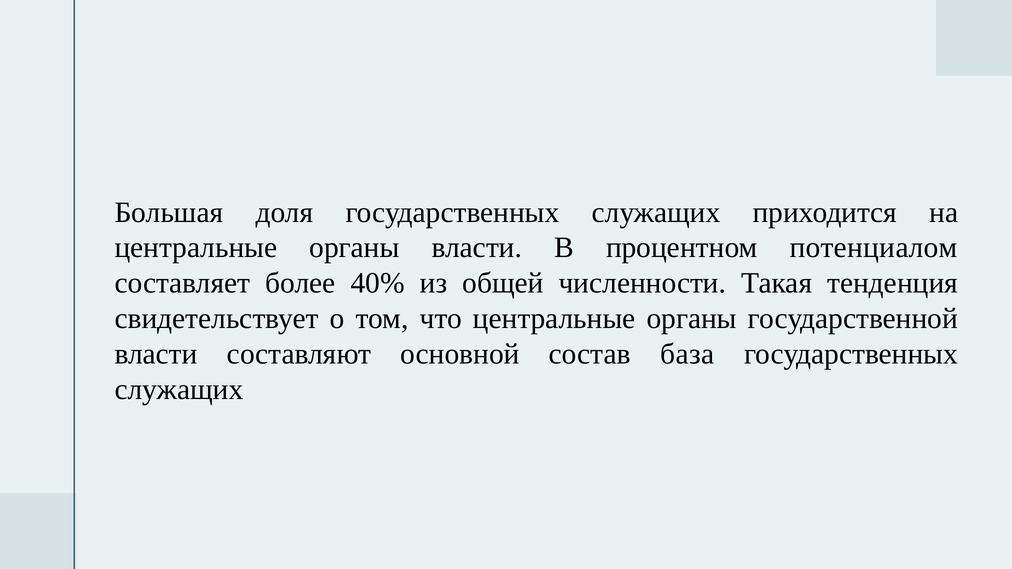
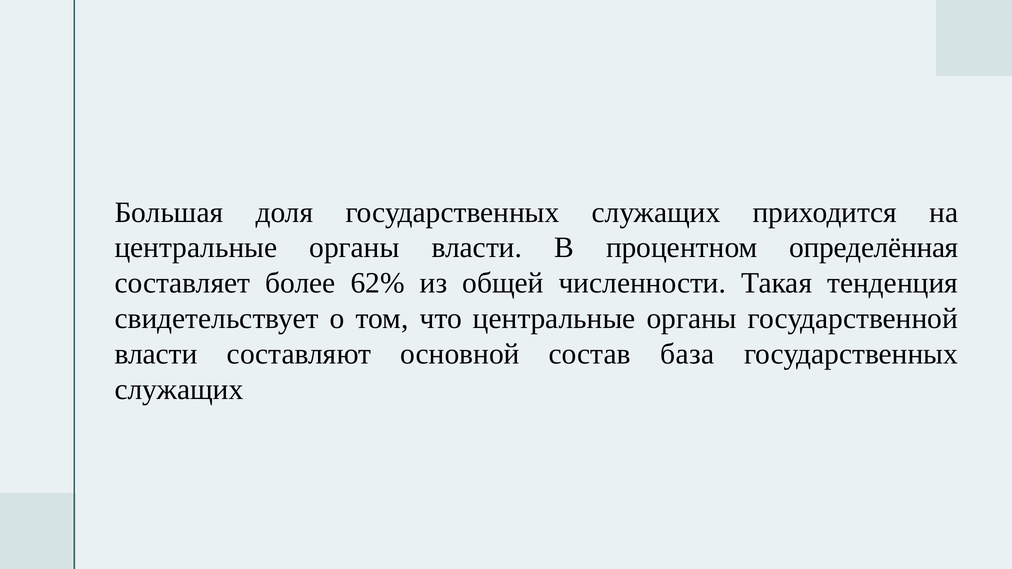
потенциалом: потенциалом -> определённая
40%: 40% -> 62%
